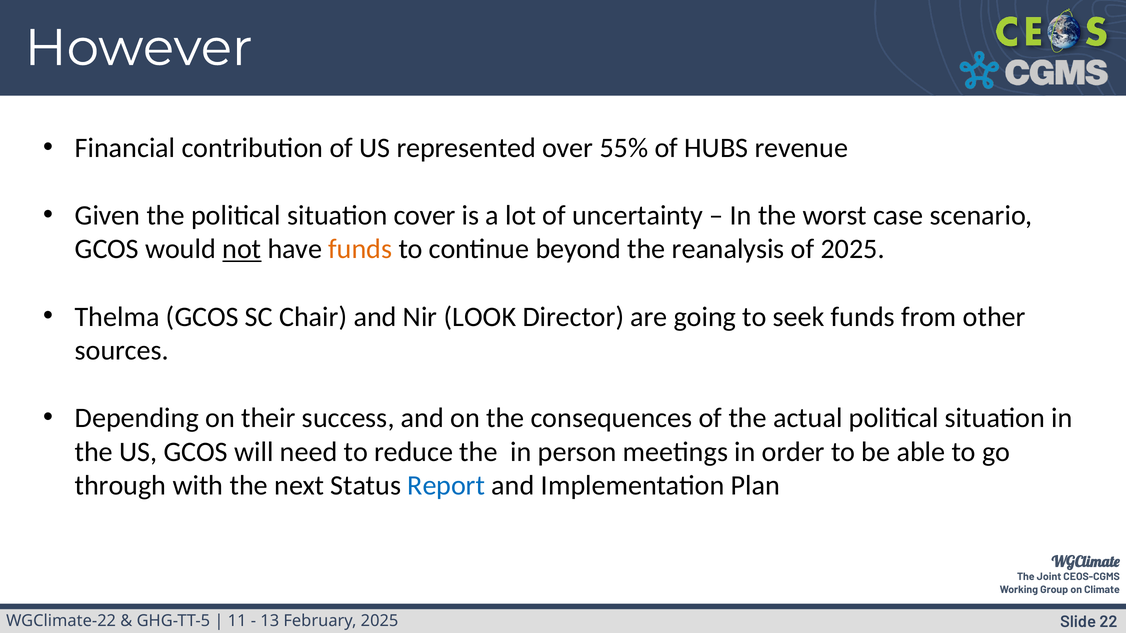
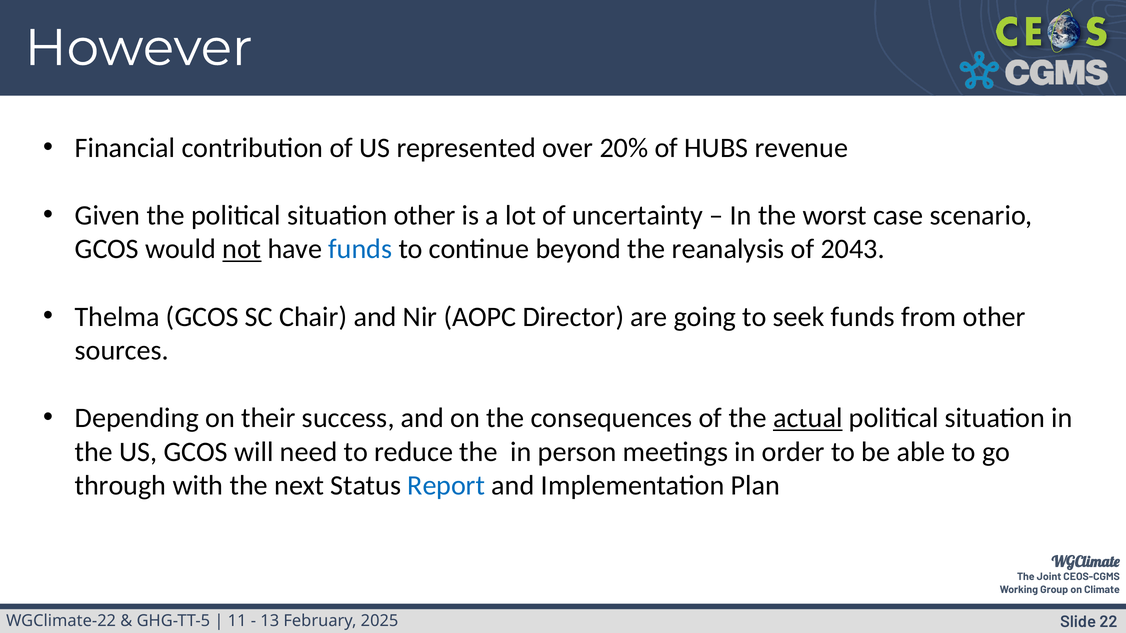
55%: 55% -> 20%
situation cover: cover -> other
funds at (360, 249) colour: orange -> blue
of 2025: 2025 -> 2043
LOOK: LOOK -> AOPC
actual underline: none -> present
